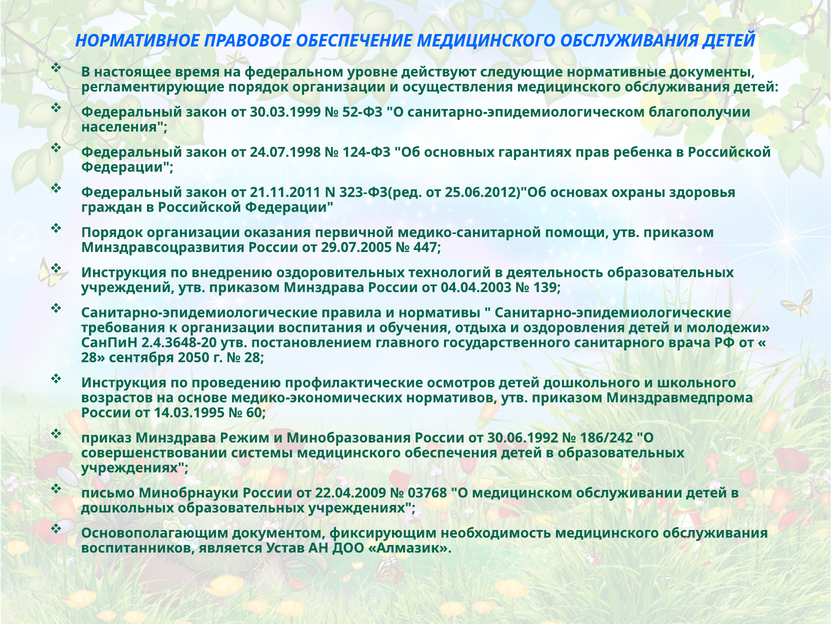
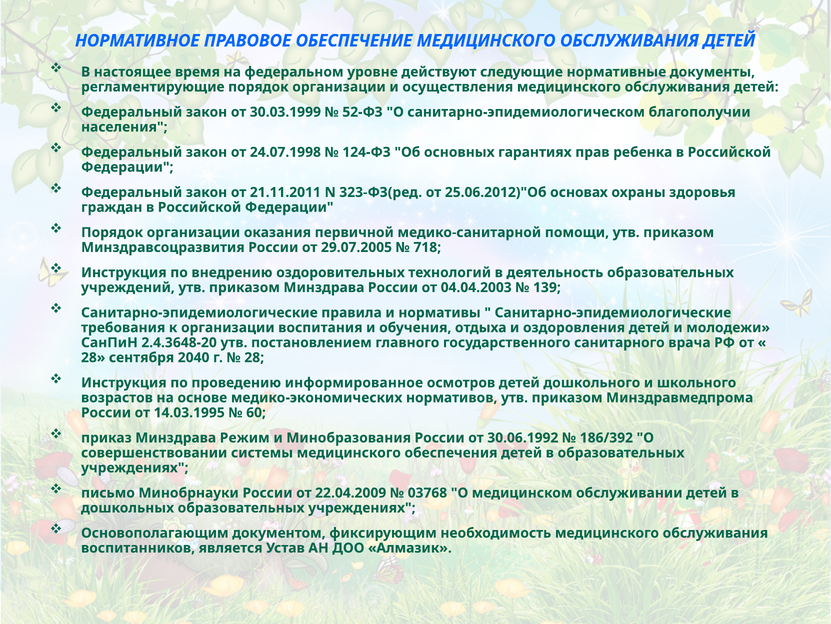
447: 447 -> 718
2050: 2050 -> 2040
профилактические: профилактические -> информированное
186/242: 186/242 -> 186/392
